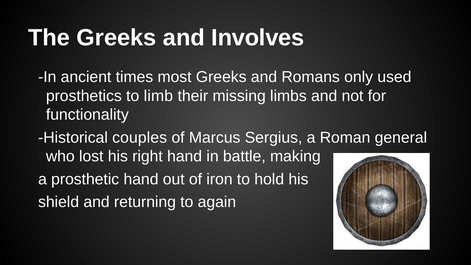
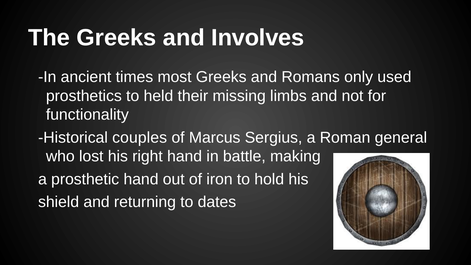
limb: limb -> held
again: again -> dates
